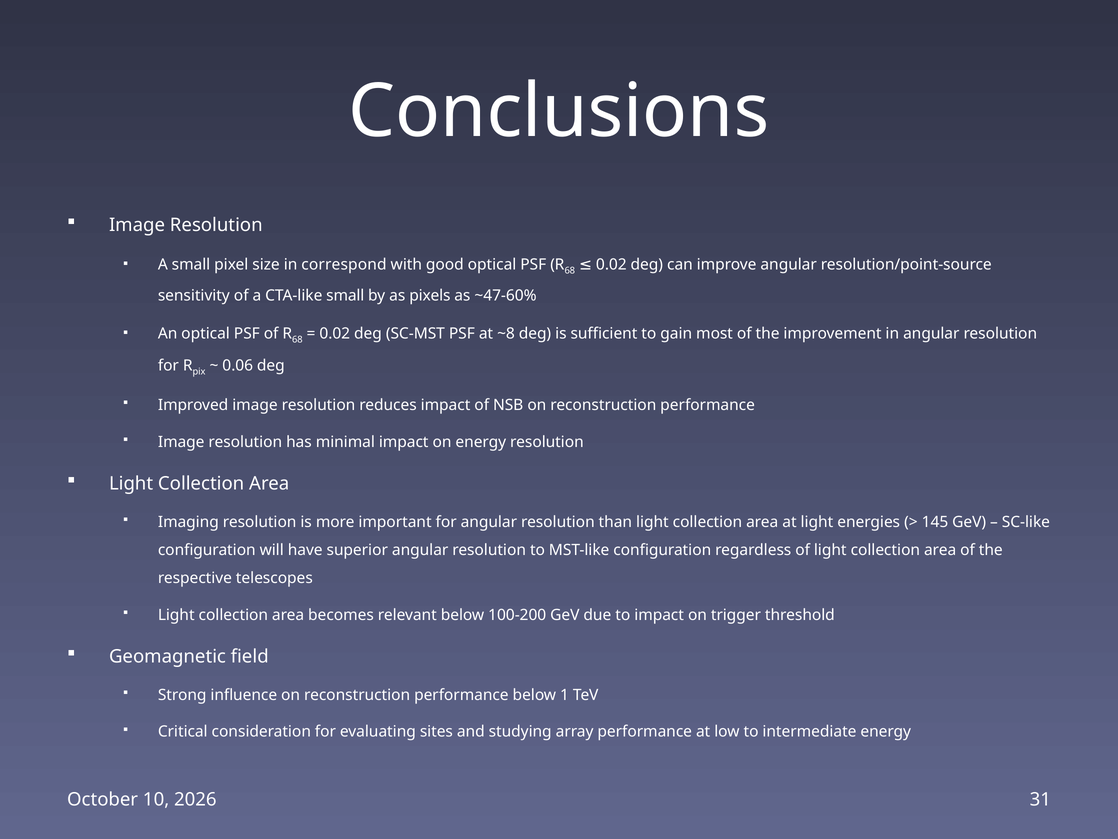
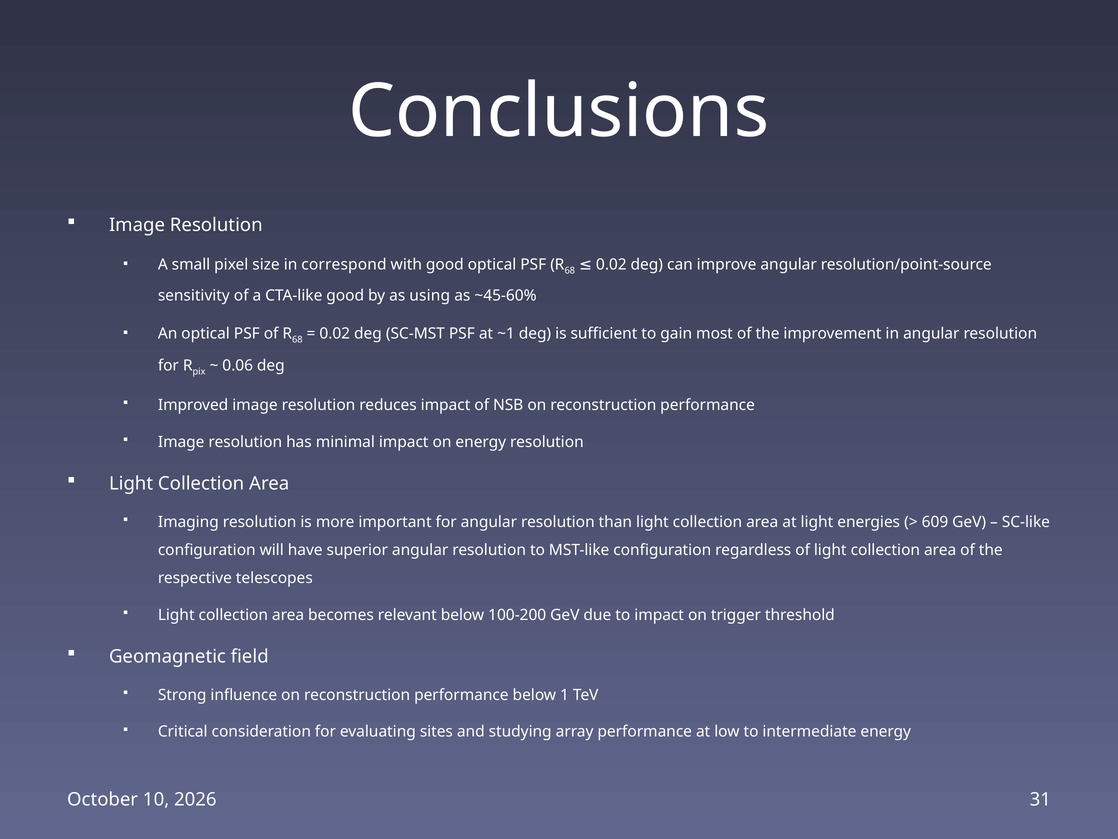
CTA-like small: small -> good
pixels: pixels -> using
~47-60%: ~47-60% -> ~45-60%
~8: ~8 -> ~1
145: 145 -> 609
